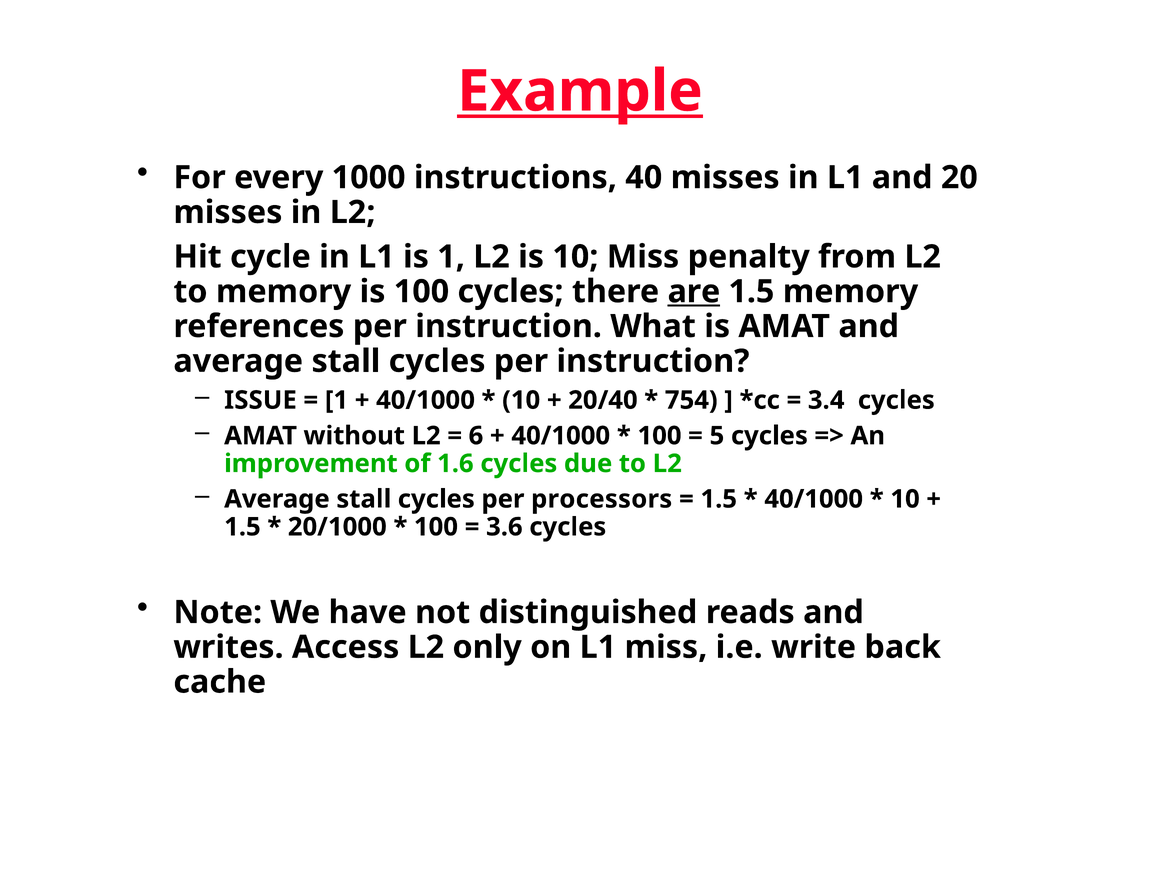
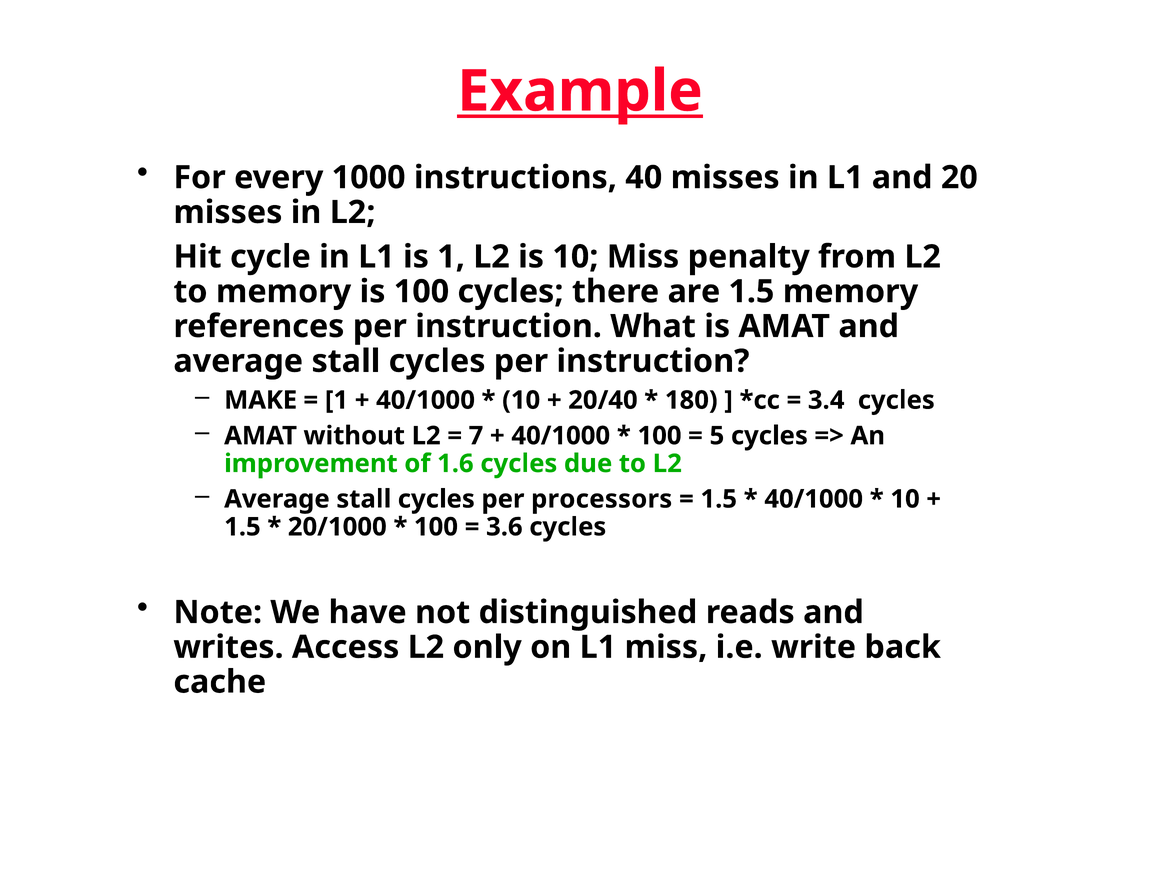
are underline: present -> none
ISSUE: ISSUE -> MAKE
754: 754 -> 180
6: 6 -> 7
